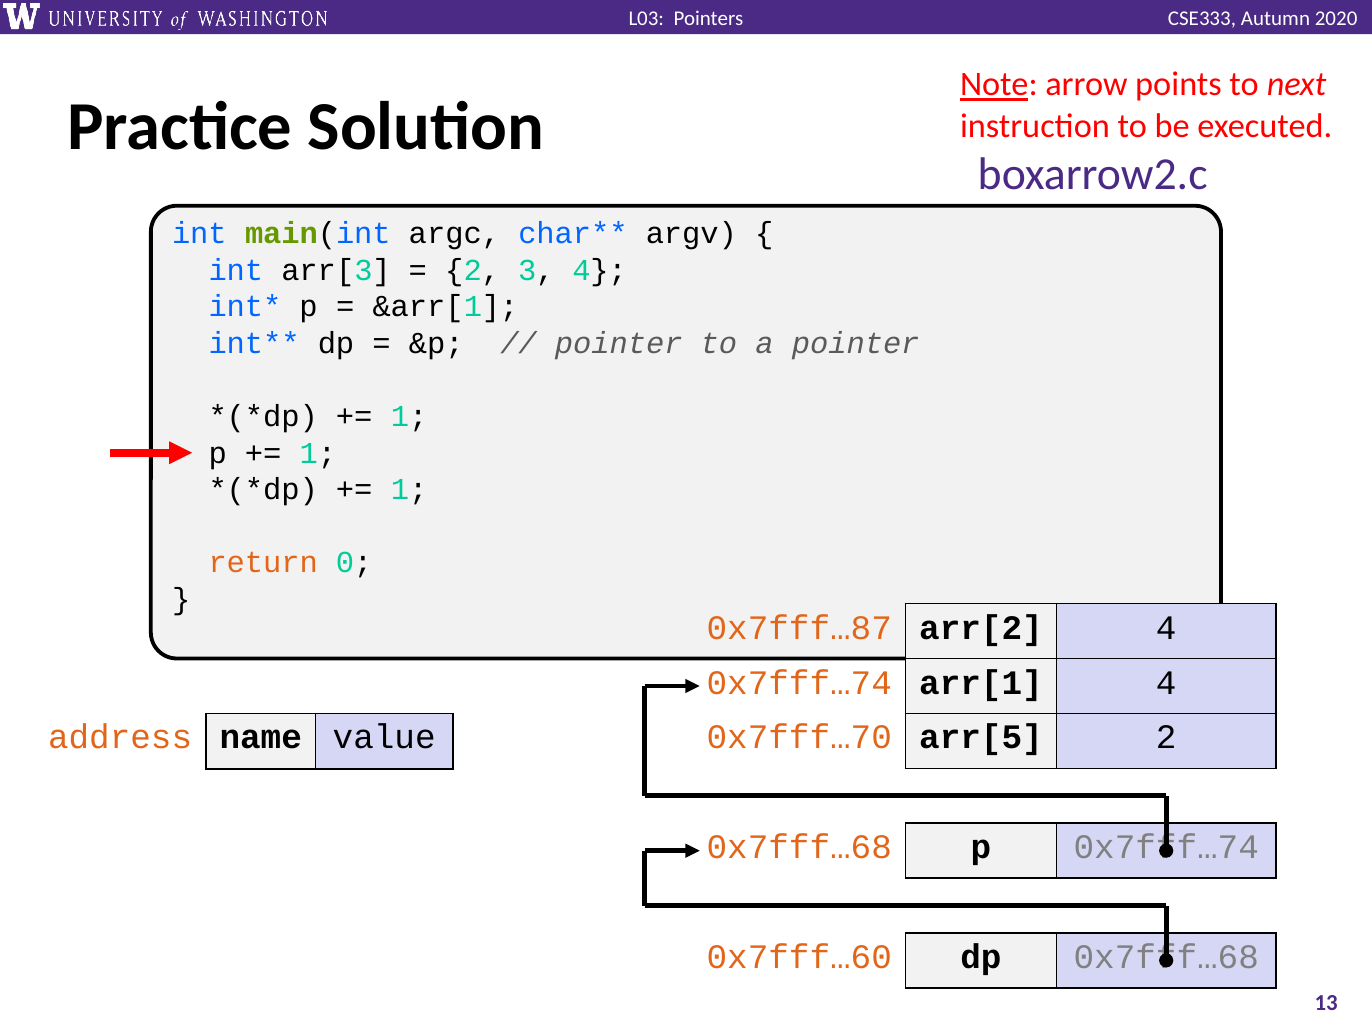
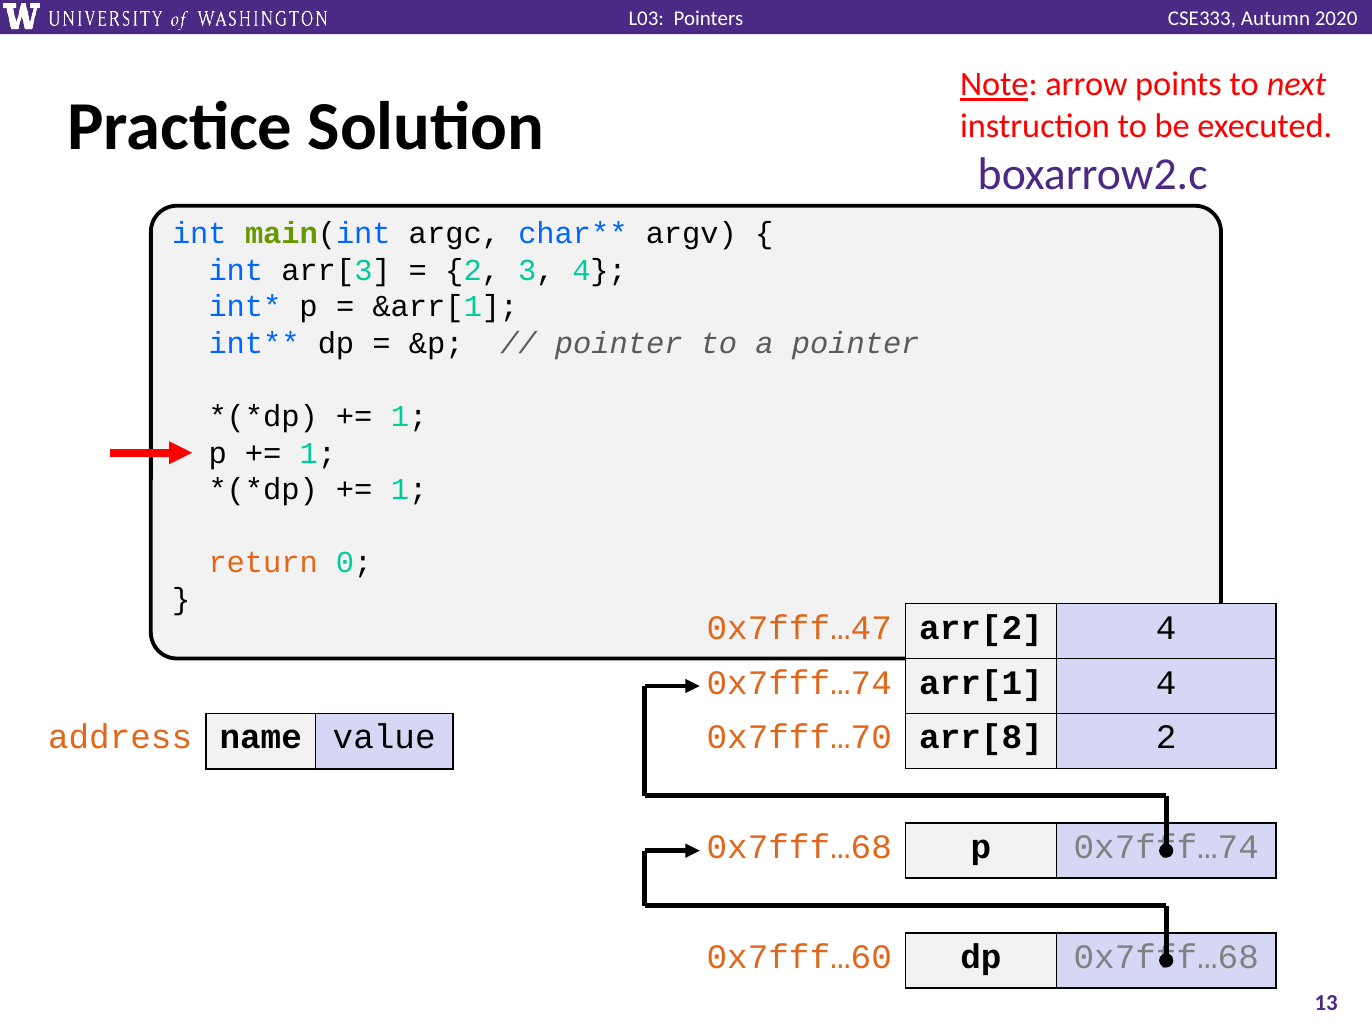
0x7fff…87: 0x7fff…87 -> 0x7fff…47
arr[5: arr[5 -> arr[8
